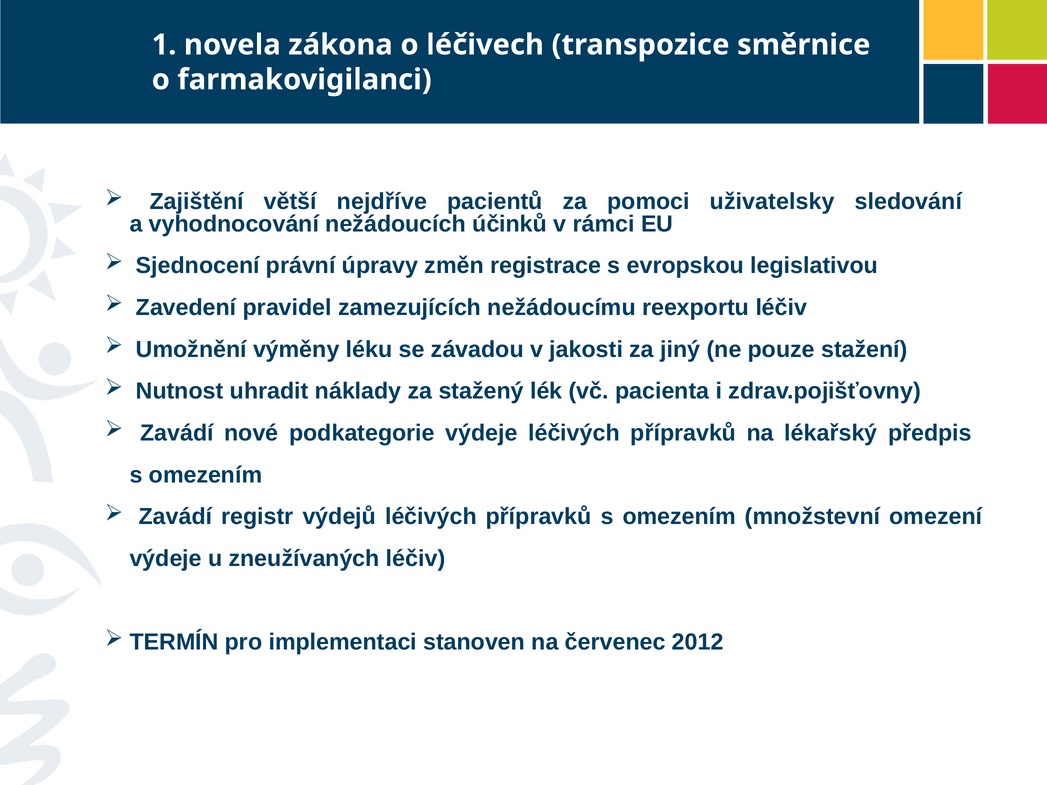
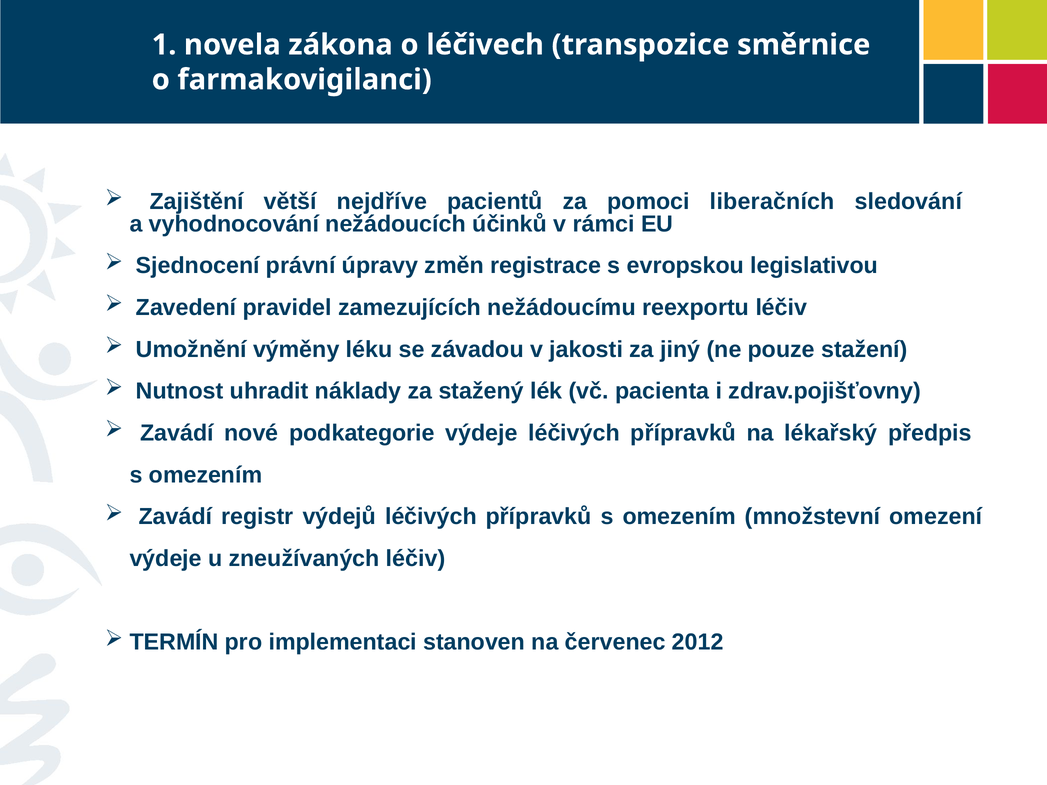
uživatelsky: uživatelsky -> liberačních
